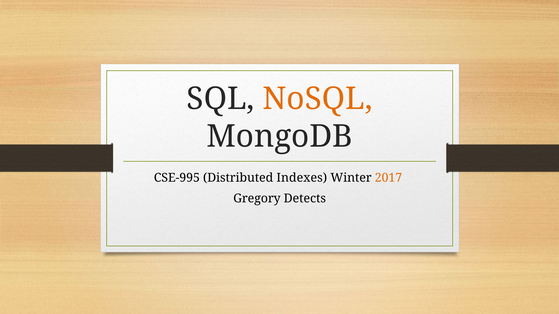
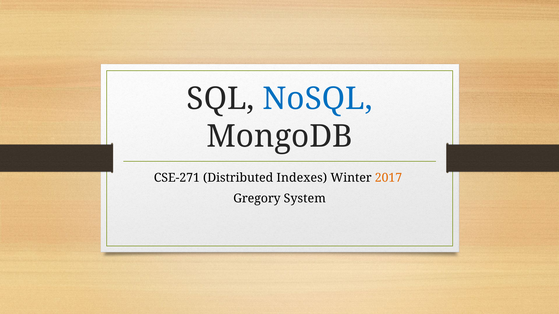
NoSQL colour: orange -> blue
CSE-995: CSE-995 -> CSE-271
Detects: Detects -> System
